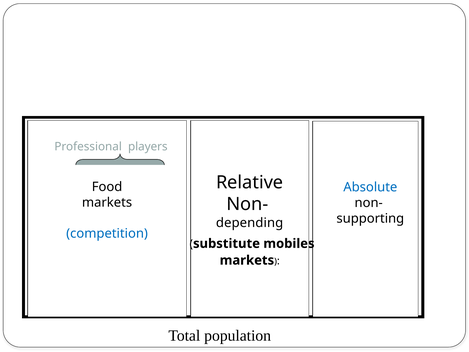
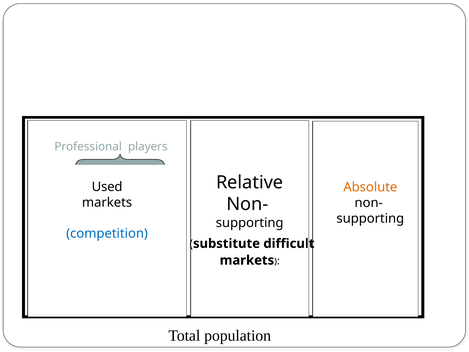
Food: Food -> Used
Absolute colour: blue -> orange
depending at (250, 223): depending -> supporting
mobiles: mobiles -> difficult
